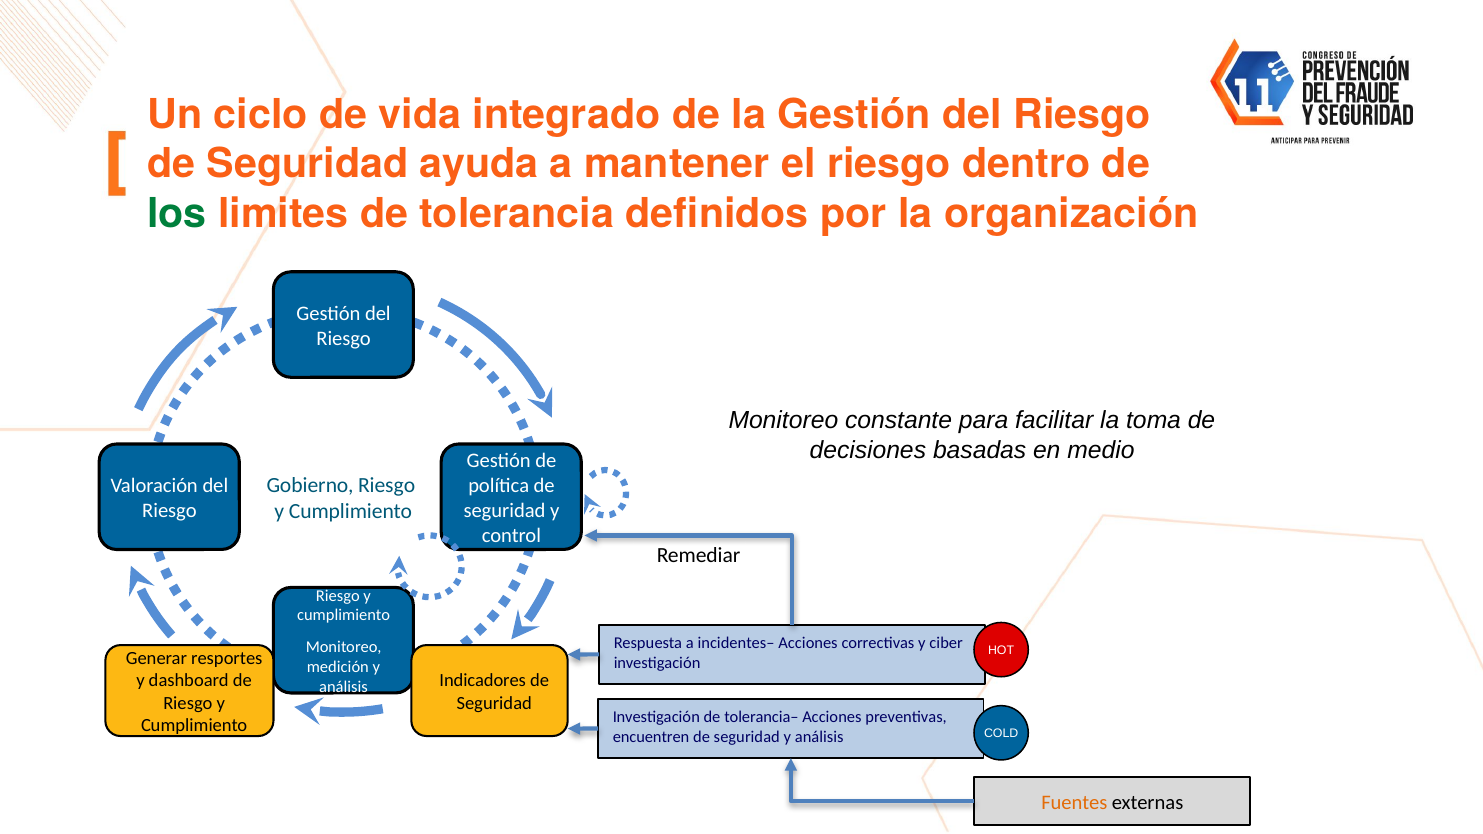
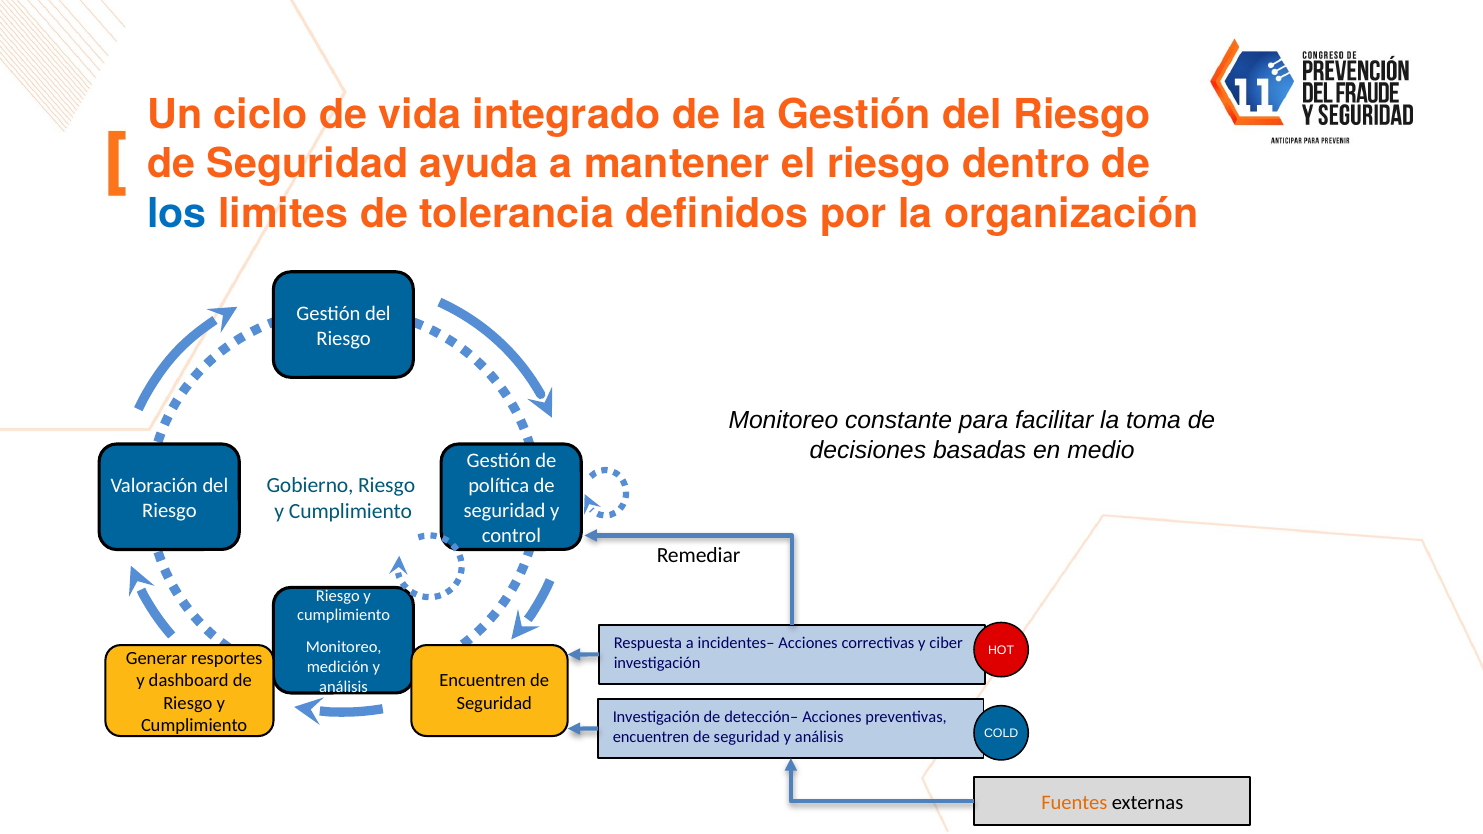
los colour: green -> blue
análisis Indicadores: Indicadores -> Encuentren
tolerancia–: tolerancia– -> detección–
